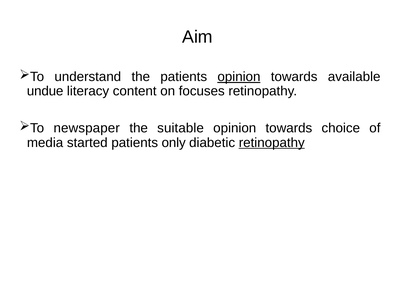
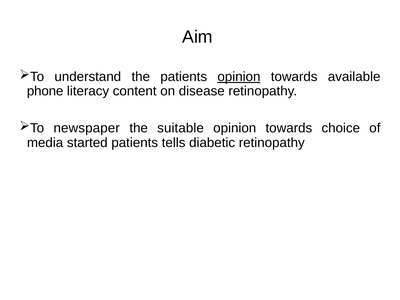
undue: undue -> phone
focuses: focuses -> disease
only: only -> tells
retinopathy at (272, 143) underline: present -> none
